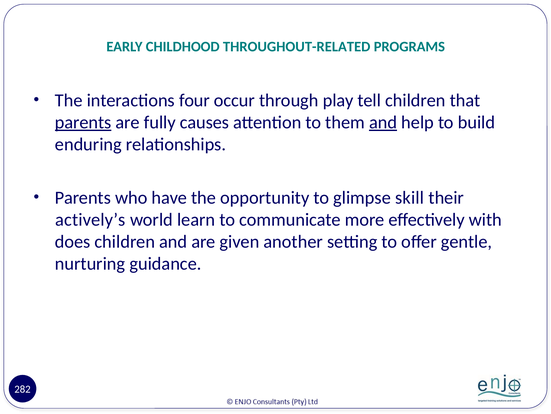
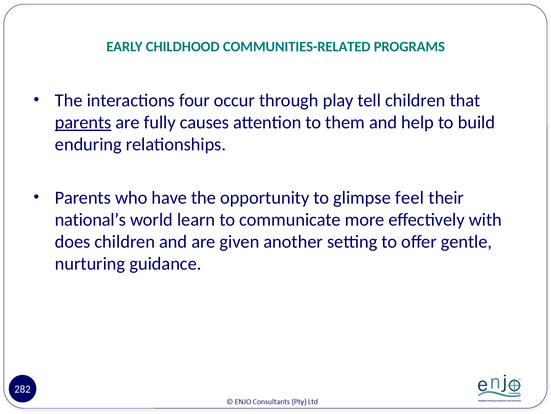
THROUGHOUT-RELATED: THROUGHOUT-RELATED -> COMMUNITIES-RELATED
and at (383, 122) underline: present -> none
skill: skill -> feel
actively’s: actively’s -> national’s
